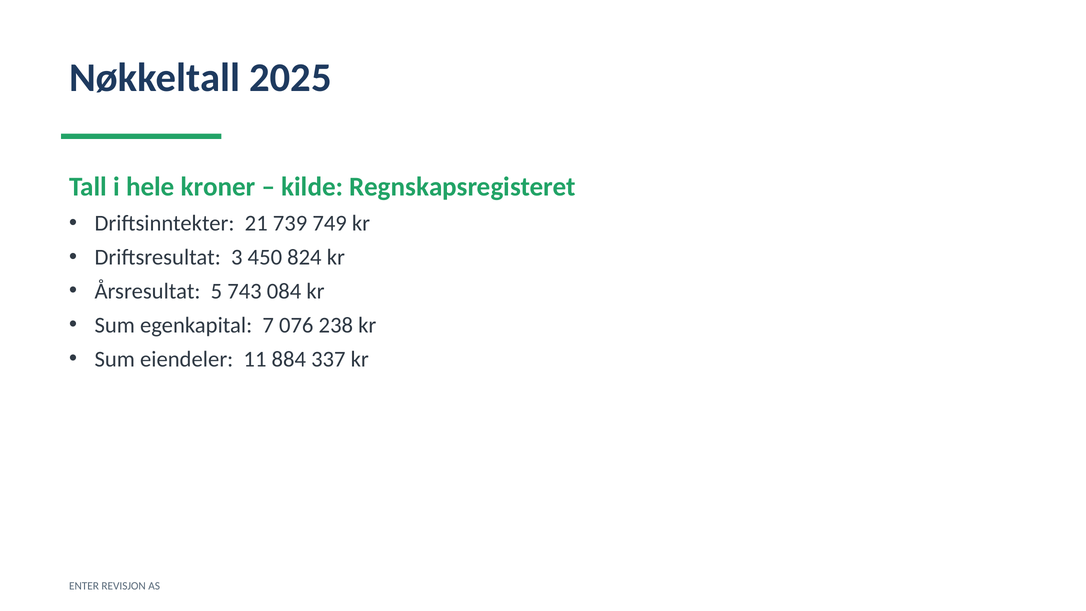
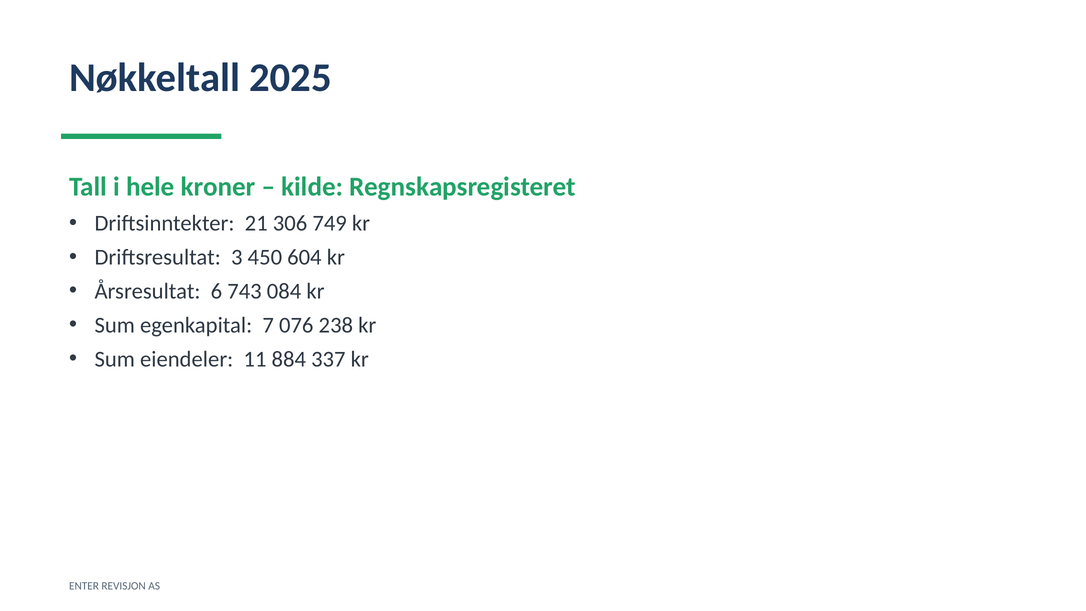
739: 739 -> 306
824: 824 -> 604
5: 5 -> 6
